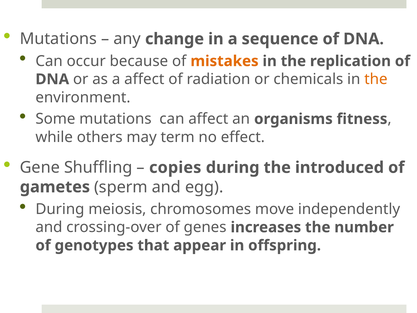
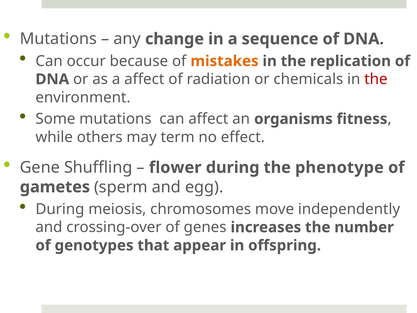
the at (376, 79) colour: orange -> red
copies: copies -> flower
introduced: introduced -> phenotype
